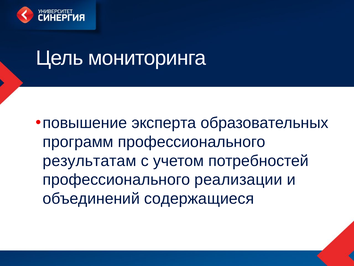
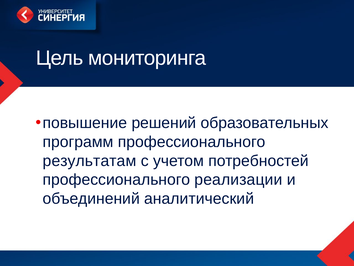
эксперта: эксперта -> решений
содержащиеся: содержащиеся -> аналитический
